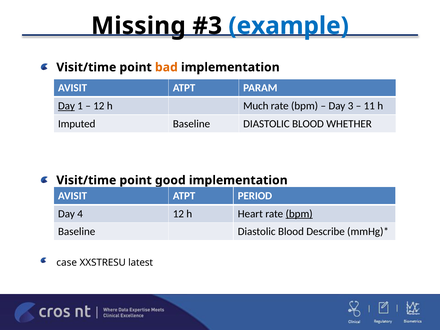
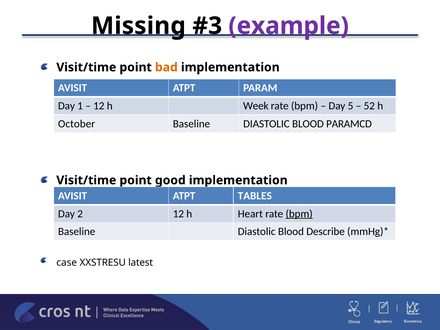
example colour: blue -> purple
Day at (66, 106) underline: present -> none
Much: Much -> Week
3: 3 -> 5
11: 11 -> 52
Imputed: Imputed -> October
WHETHER: WHETHER -> PARAMCD
PERIOD: PERIOD -> TABLES
4: 4 -> 2
